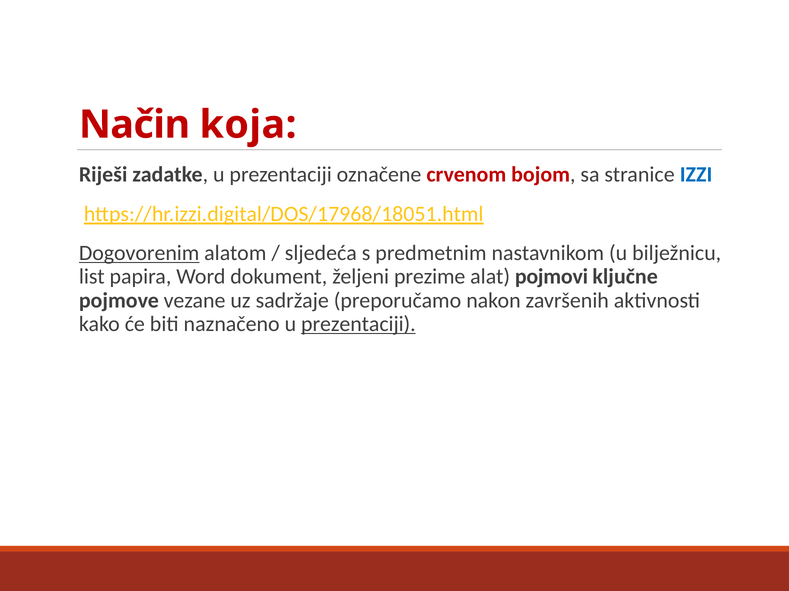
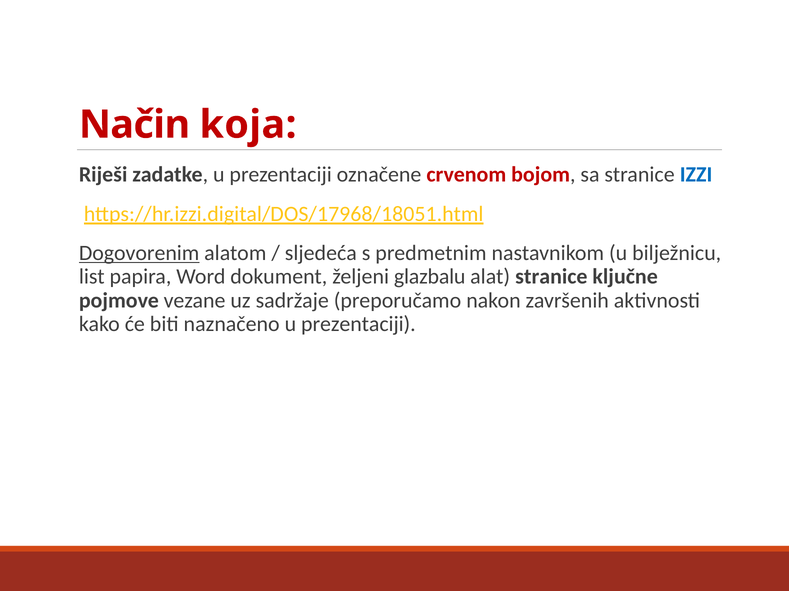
prezime: prezime -> glazbalu
alat pojmovi: pojmovi -> stranice
prezentaciji at (358, 324) underline: present -> none
